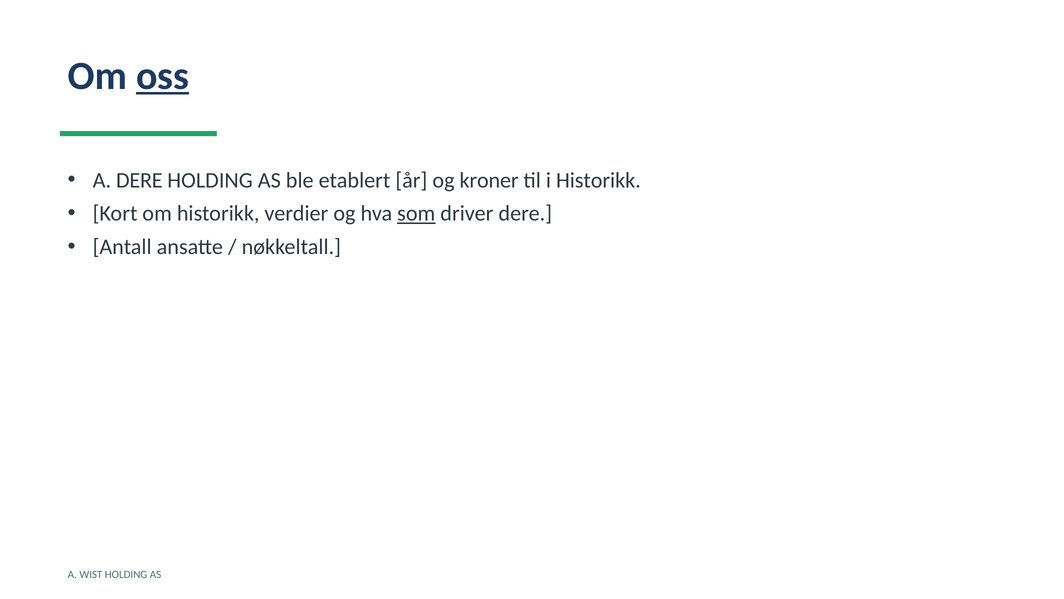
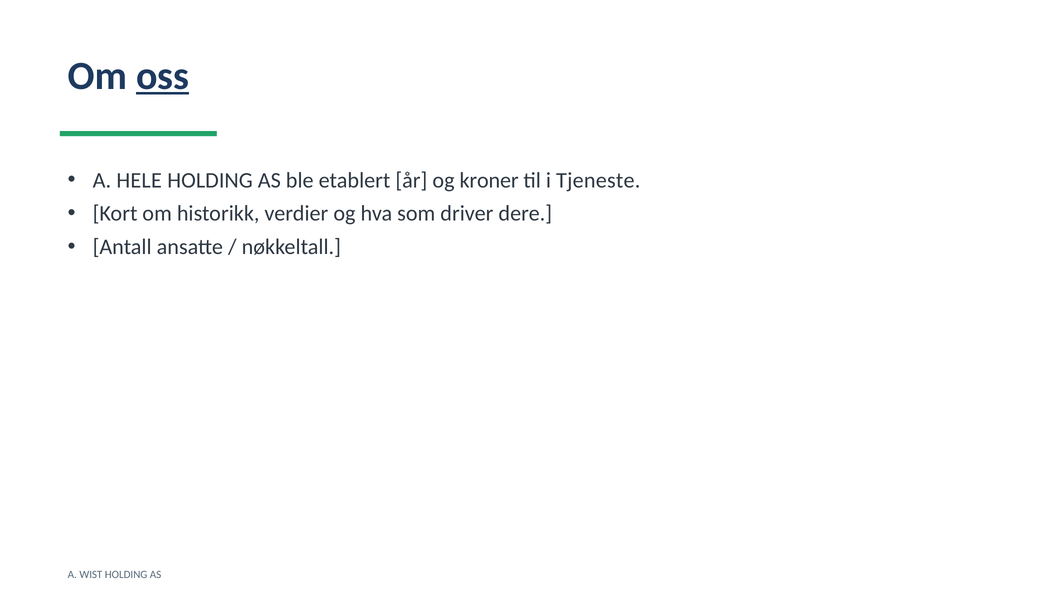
A DERE: DERE -> HELE
i Historikk: Historikk -> Tjeneste
som underline: present -> none
